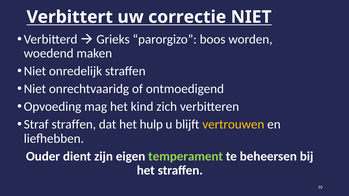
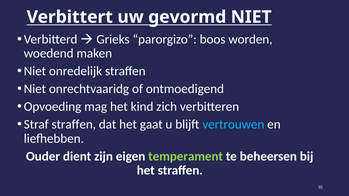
correctie: correctie -> gevormd
hulp: hulp -> gaat
vertrouwen colour: yellow -> light blue
